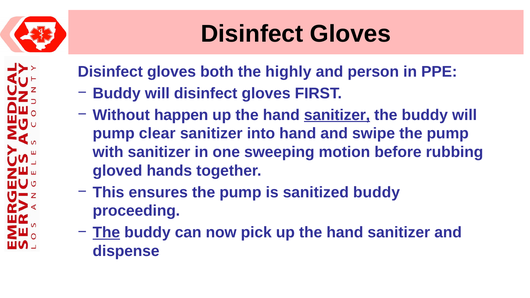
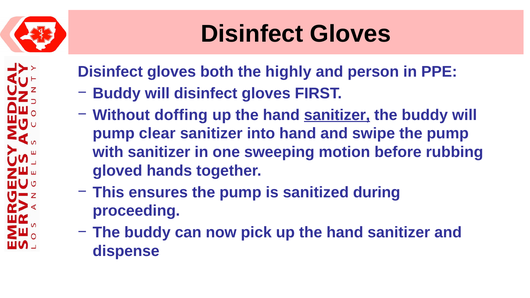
happen: happen -> doffing
sanitized buddy: buddy -> during
The at (106, 233) underline: present -> none
